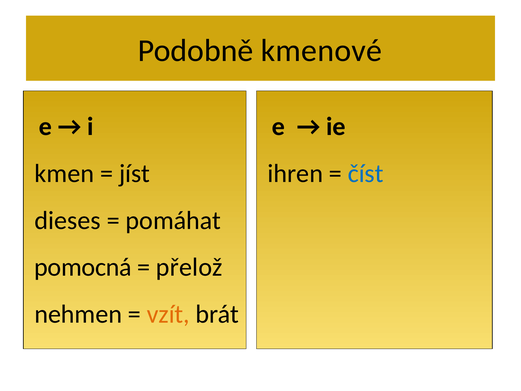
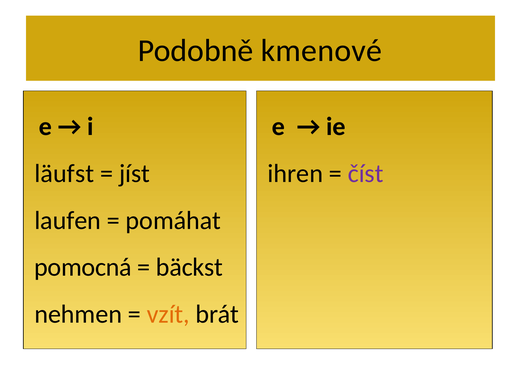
kmen: kmen -> läufst
číst colour: blue -> purple
dieses: dieses -> laufen
přelož: přelož -> bäckst
